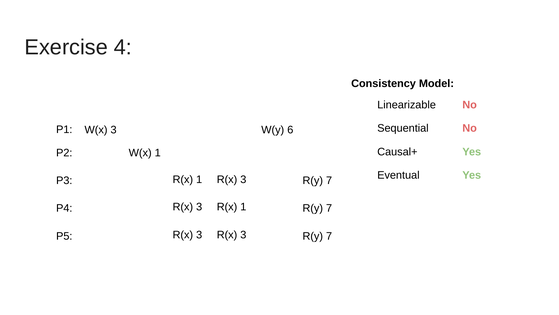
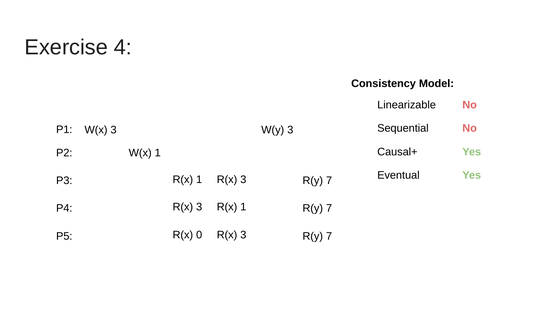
W(y 6: 6 -> 3
3 at (199, 235): 3 -> 0
